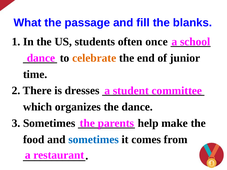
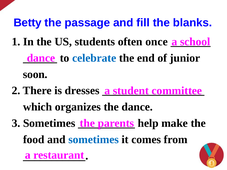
What: What -> Betty
celebrate colour: orange -> blue
time: time -> soon
